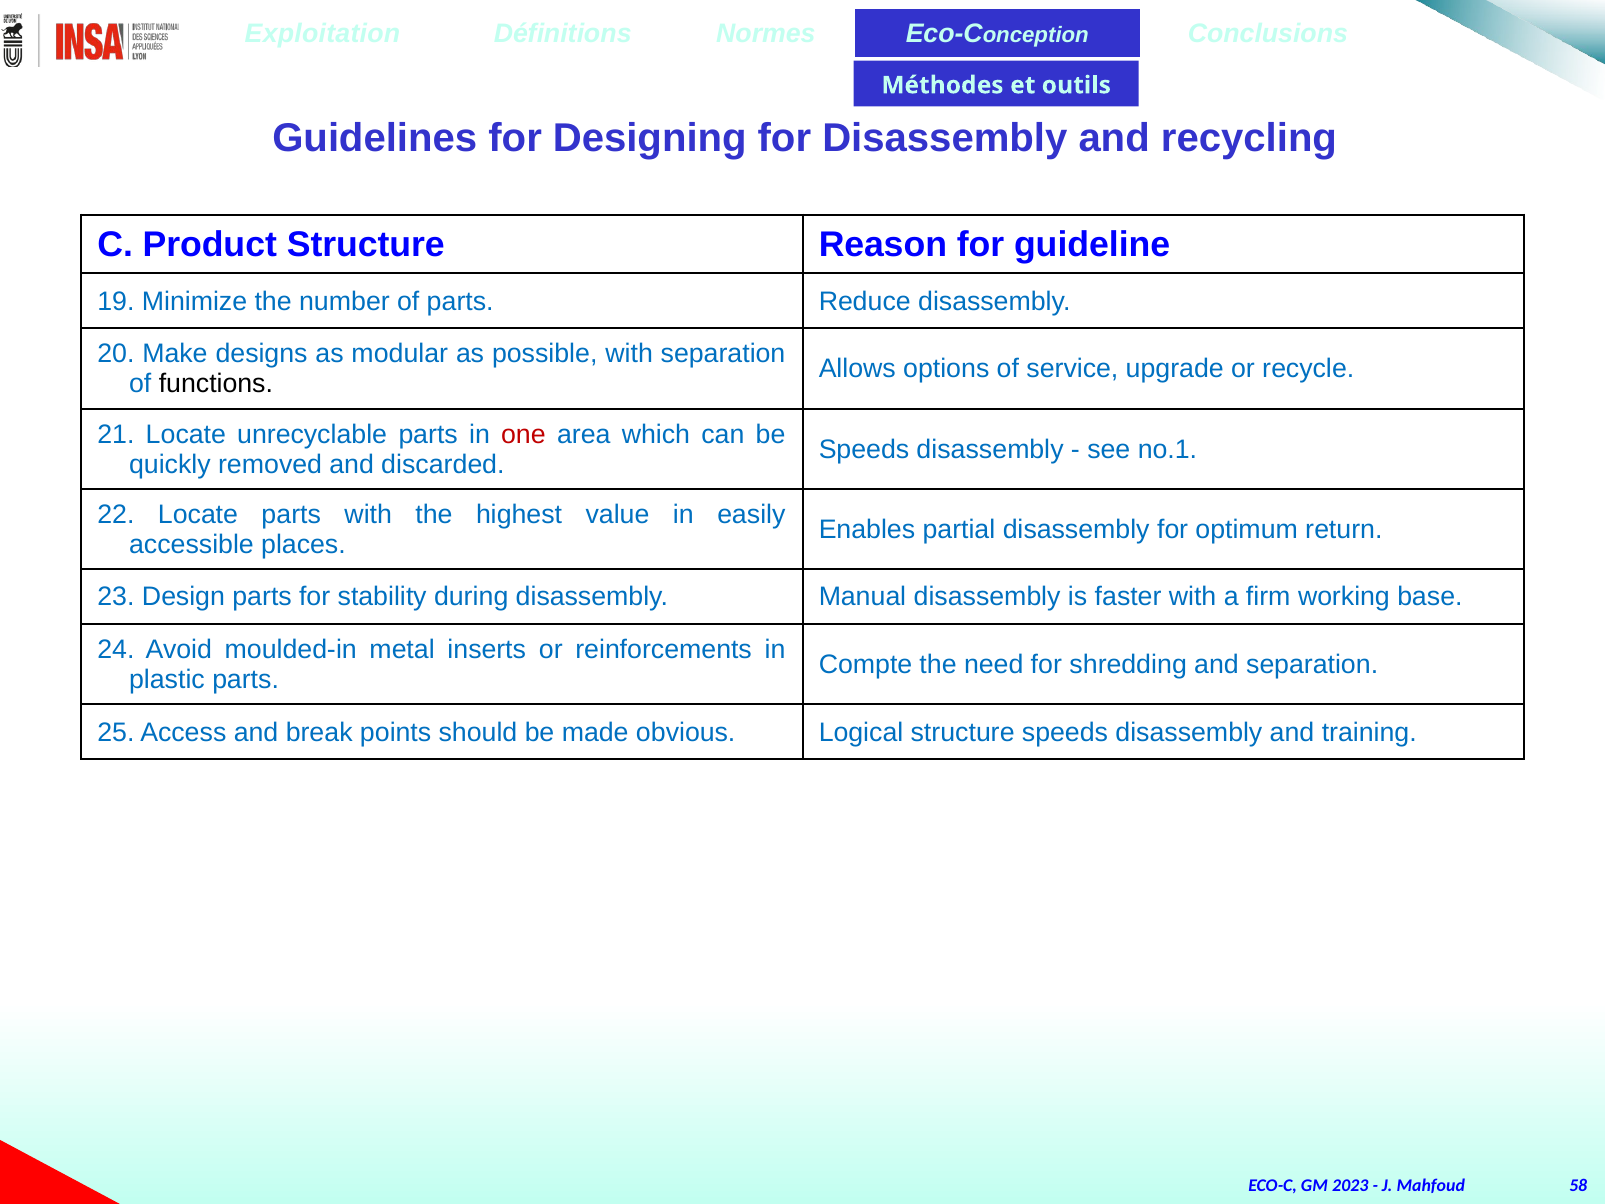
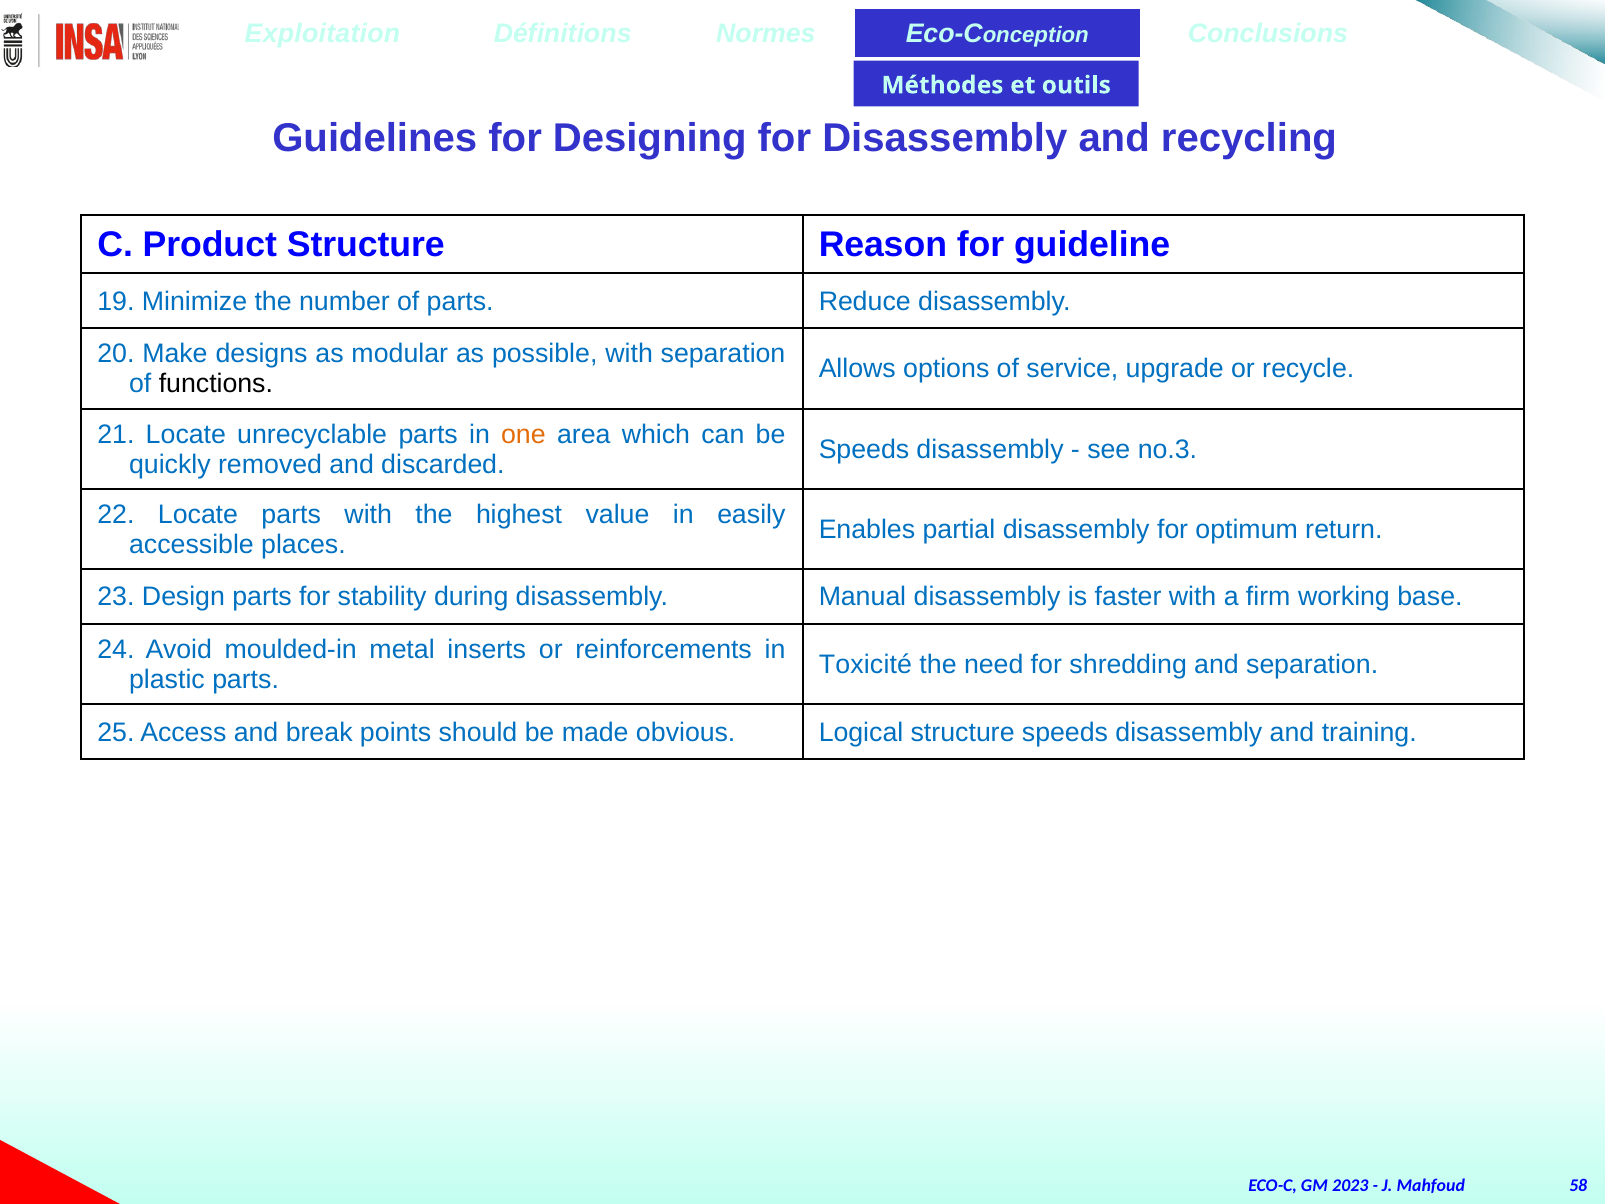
one colour: red -> orange
no.1: no.1 -> no.3
Compte: Compte -> Toxicité
